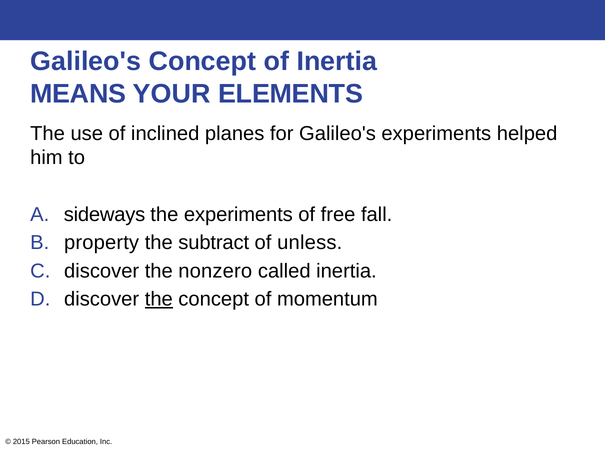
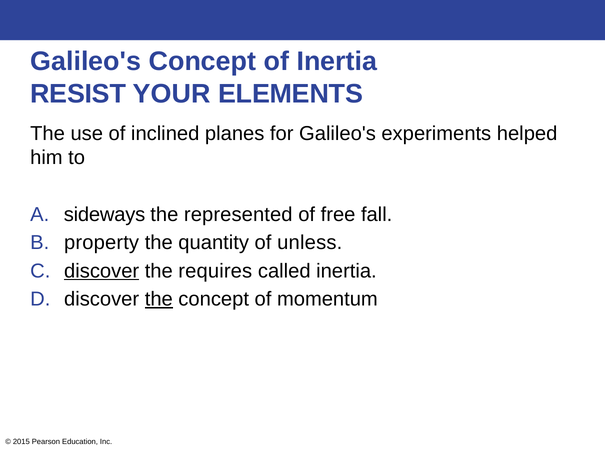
MEANS: MEANS -> RESIST
the experiments: experiments -> represented
subtract: subtract -> quantity
discover at (102, 271) underline: none -> present
nonzero: nonzero -> requires
